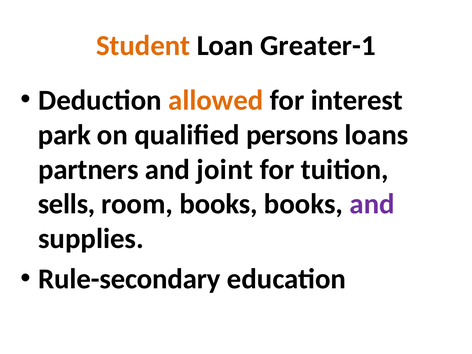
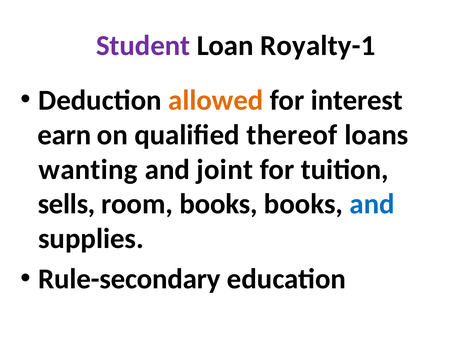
Student colour: orange -> purple
Greater-1: Greater-1 -> Royalty-1
park: park -> earn
persons: persons -> thereof
partners: partners -> wanting
and at (372, 204) colour: purple -> blue
